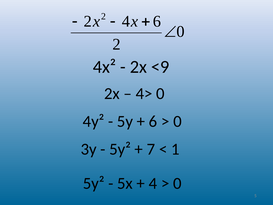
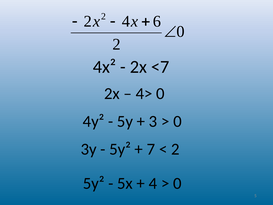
<9: <9 -> <7
6 at (153, 121): 6 -> 3
1 at (175, 149): 1 -> 2
